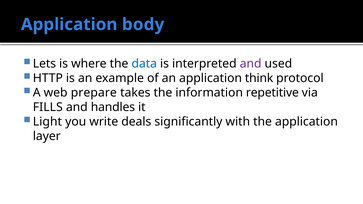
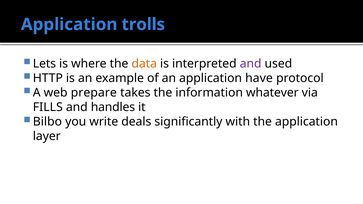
body: body -> trolls
data colour: blue -> orange
think: think -> have
repetitive: repetitive -> whatever
Light: Light -> Bilbo
